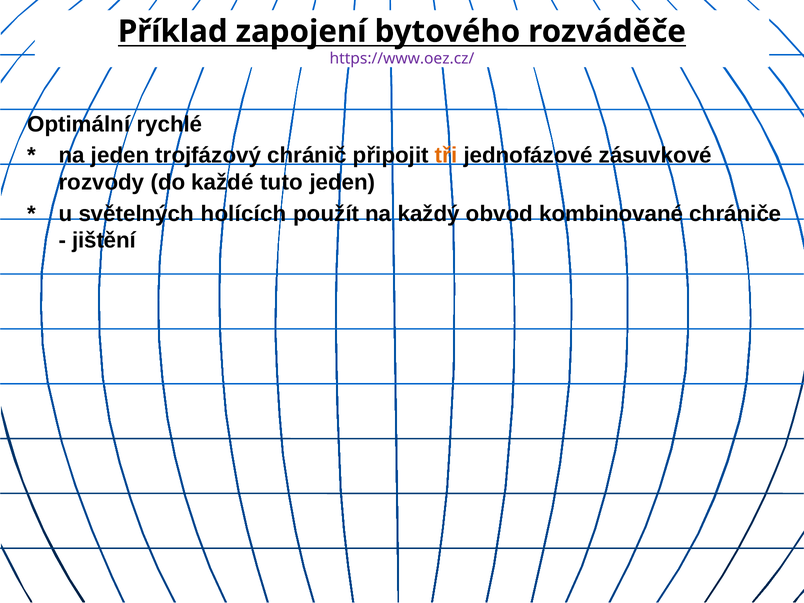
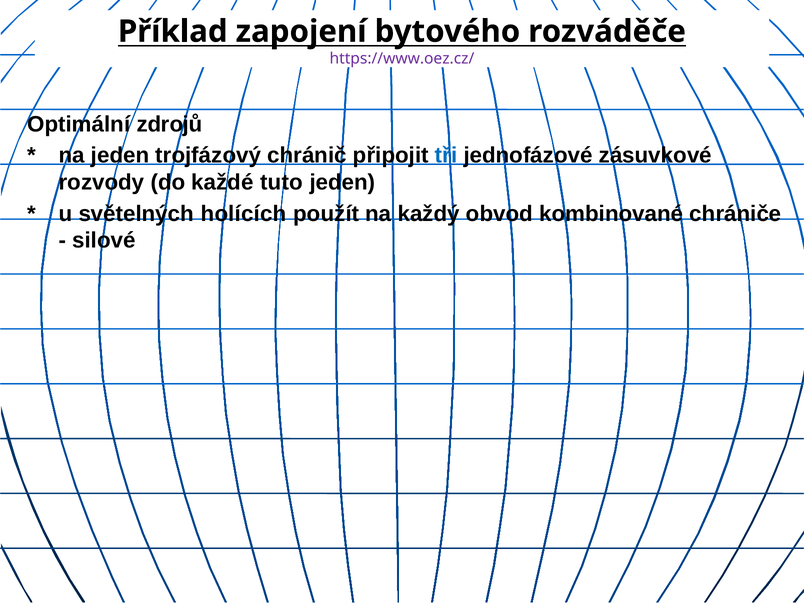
rychlé: rychlé -> zdrojů
tři colour: orange -> blue
jištění: jištění -> silové
